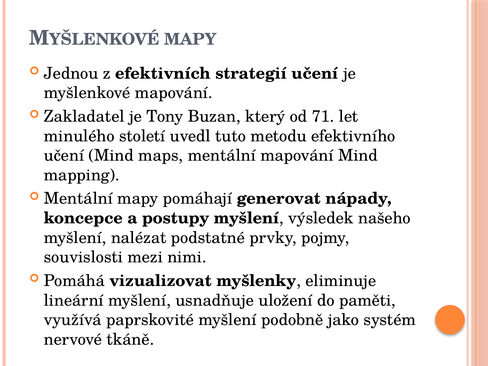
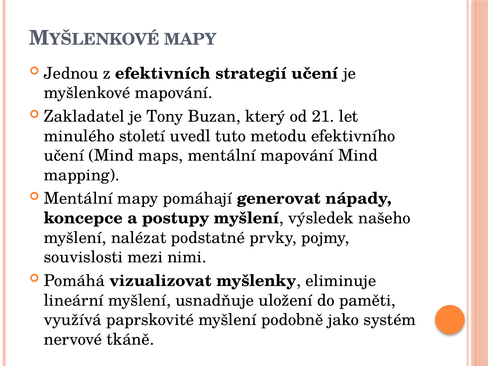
71: 71 -> 21
